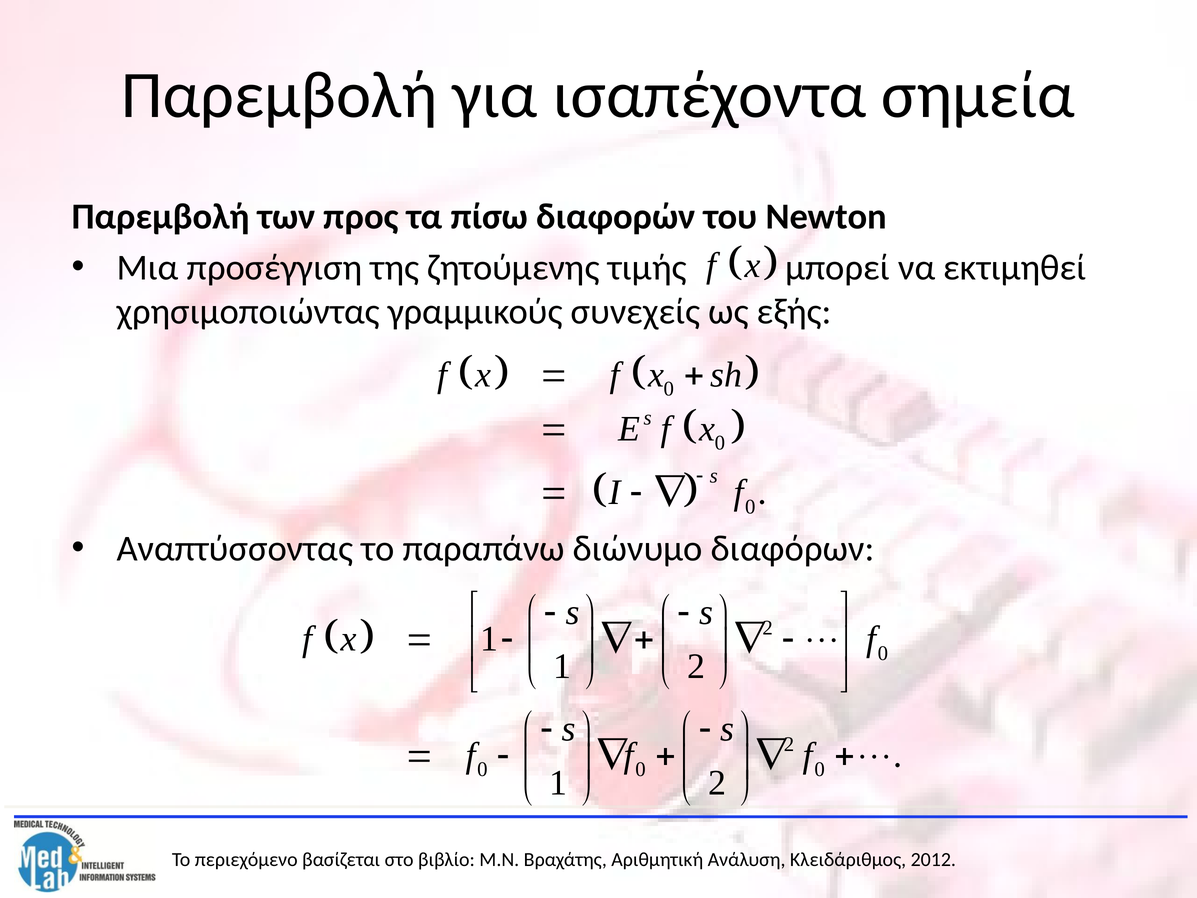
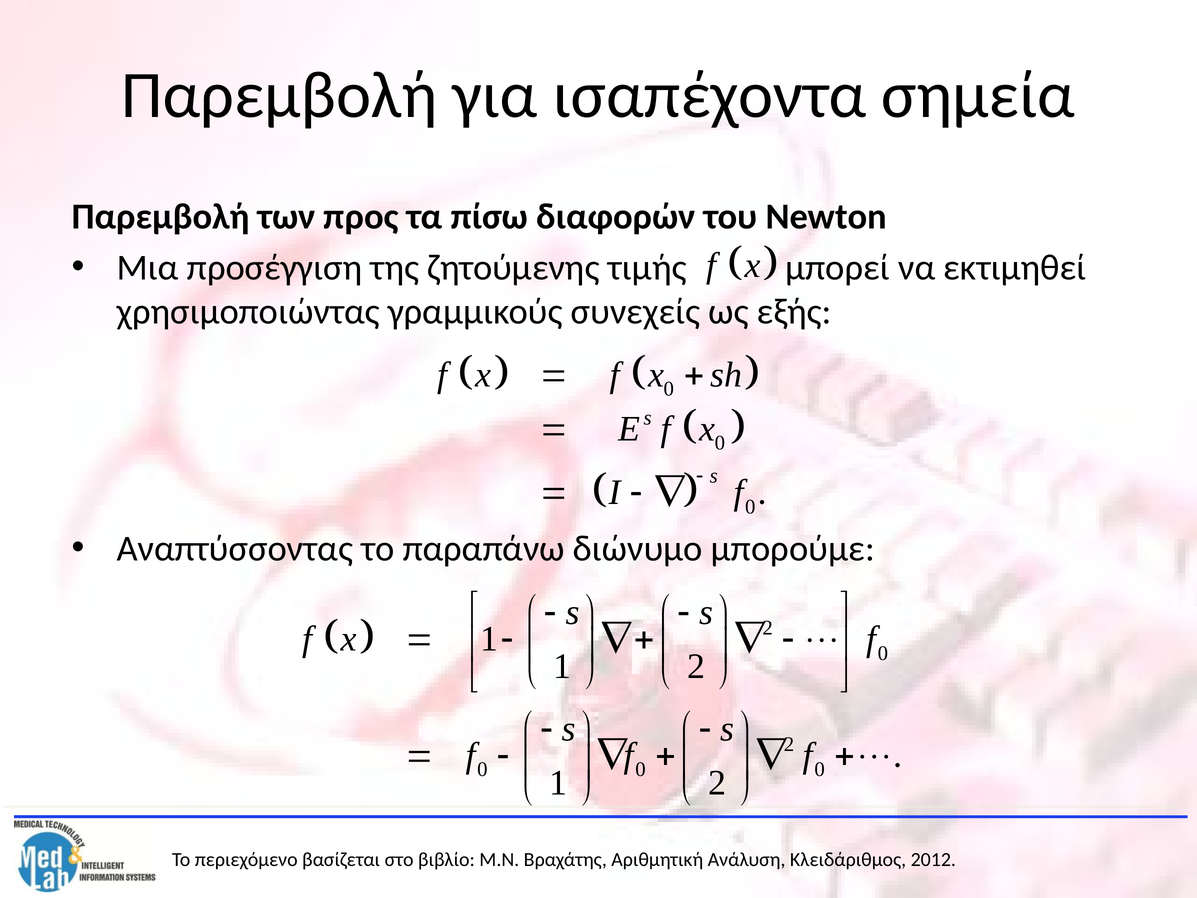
διαφόρων: διαφόρων -> μπορούμε
